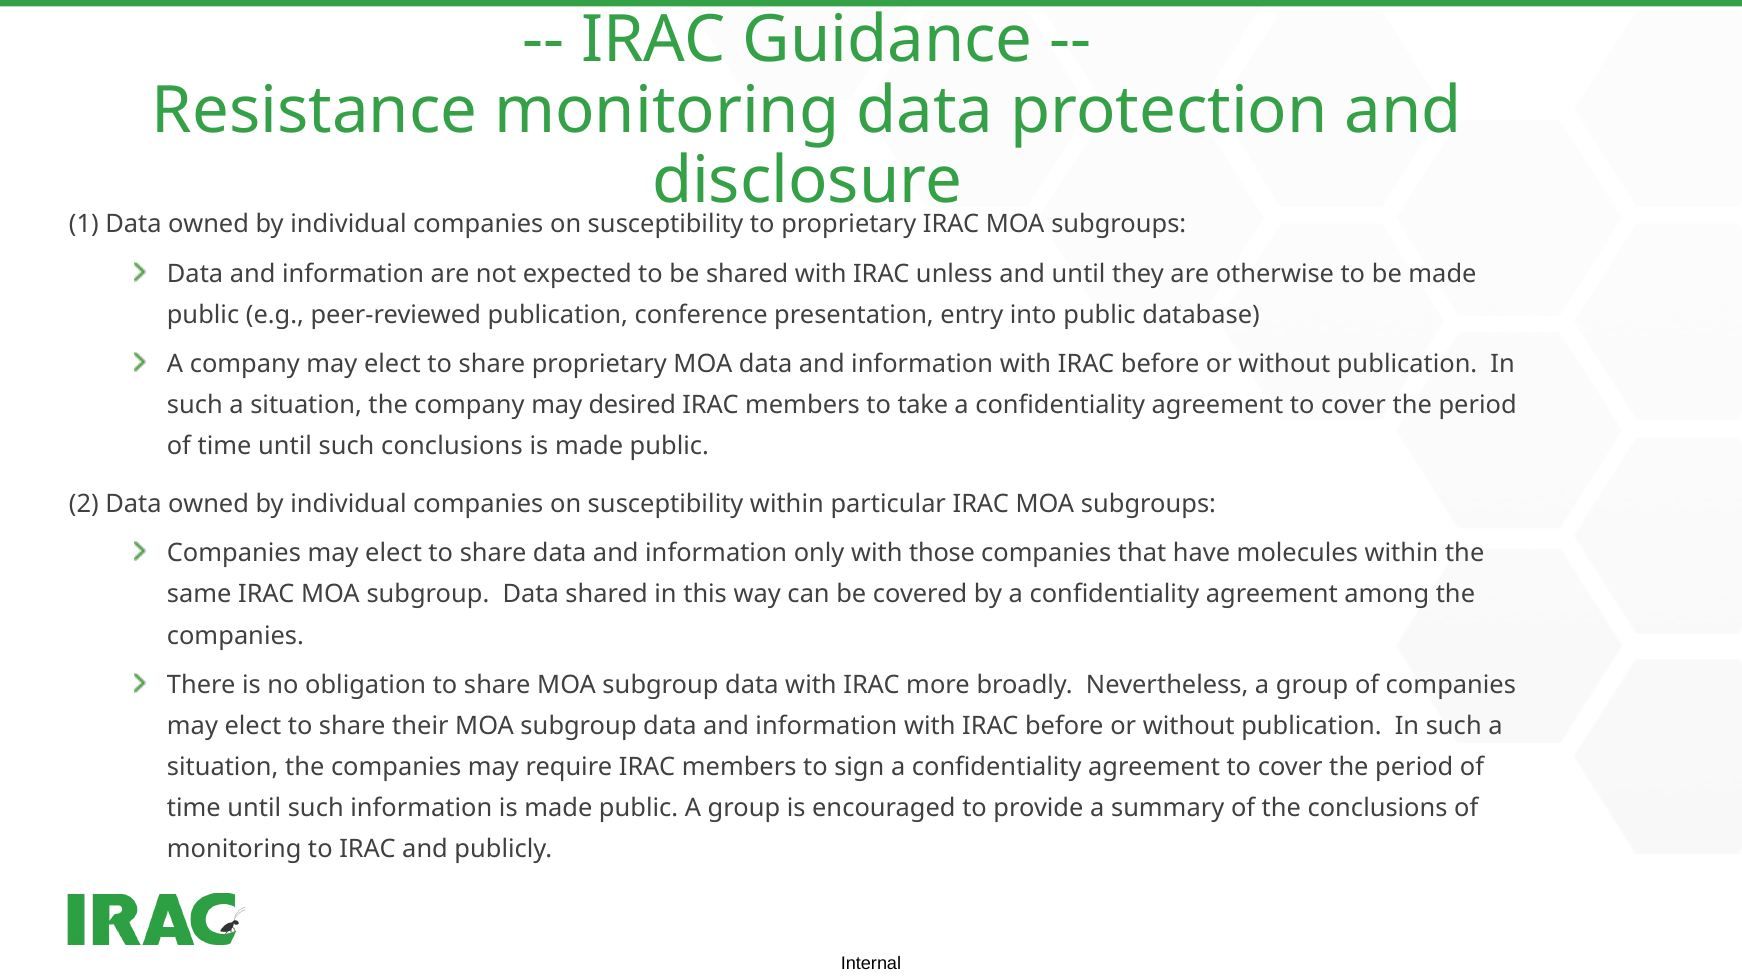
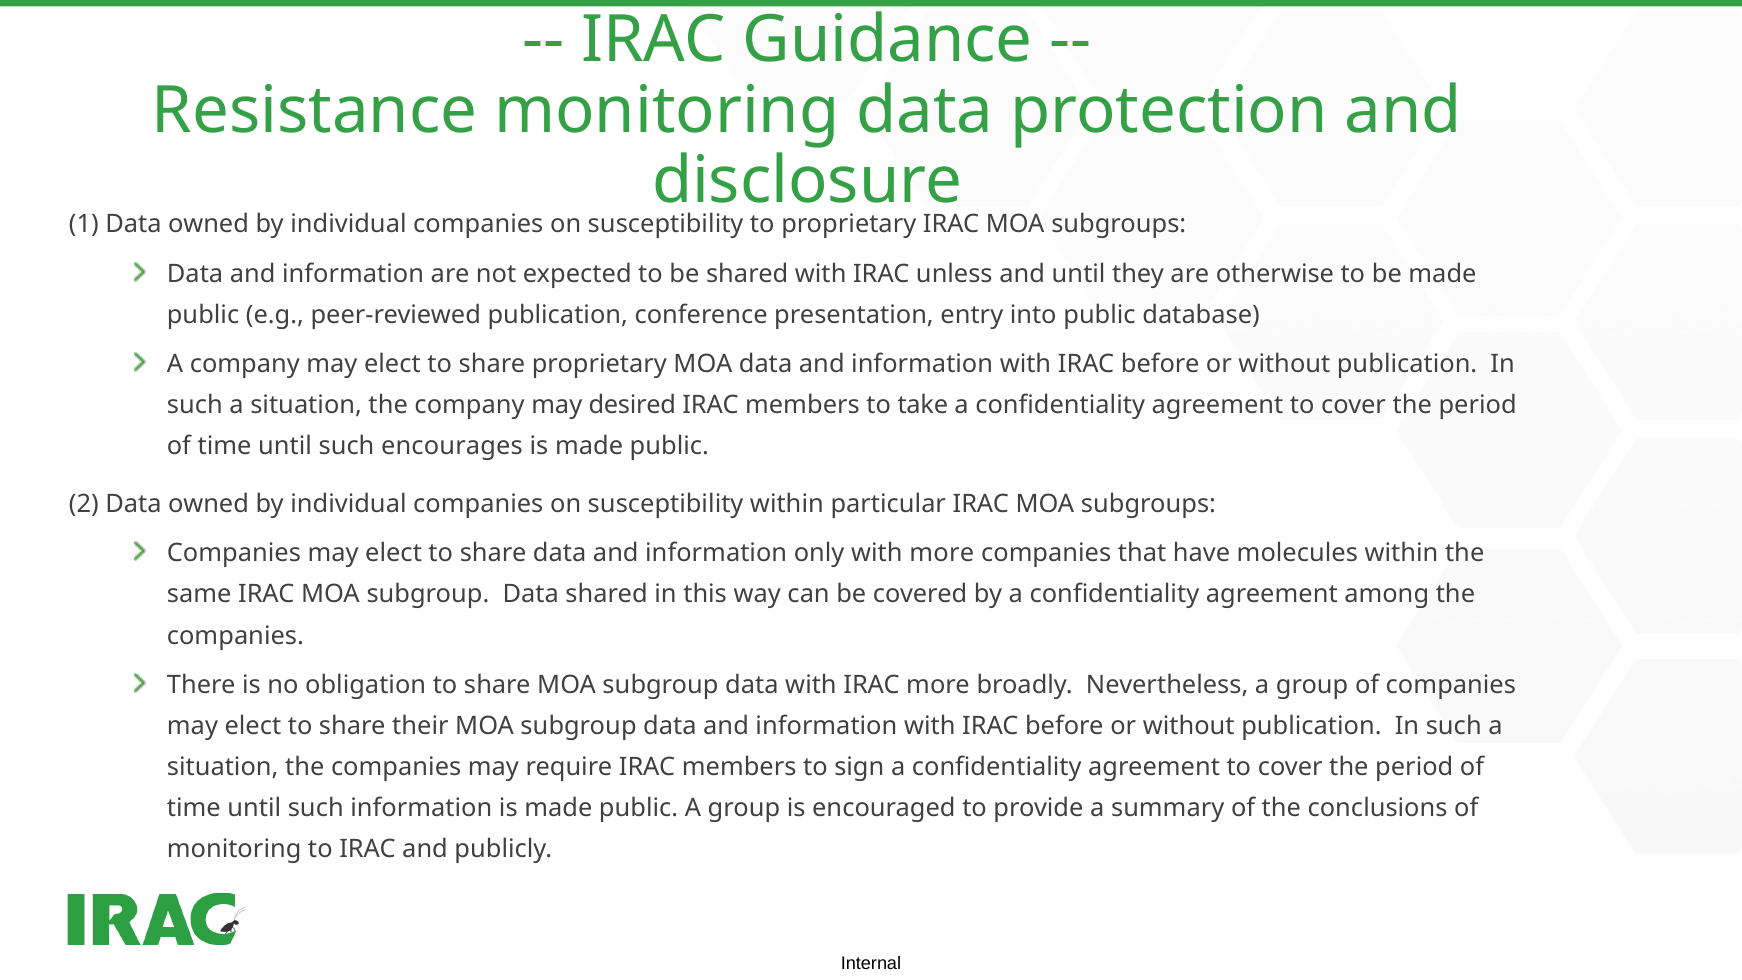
such conclusions: conclusions -> encourages
with those: those -> more
